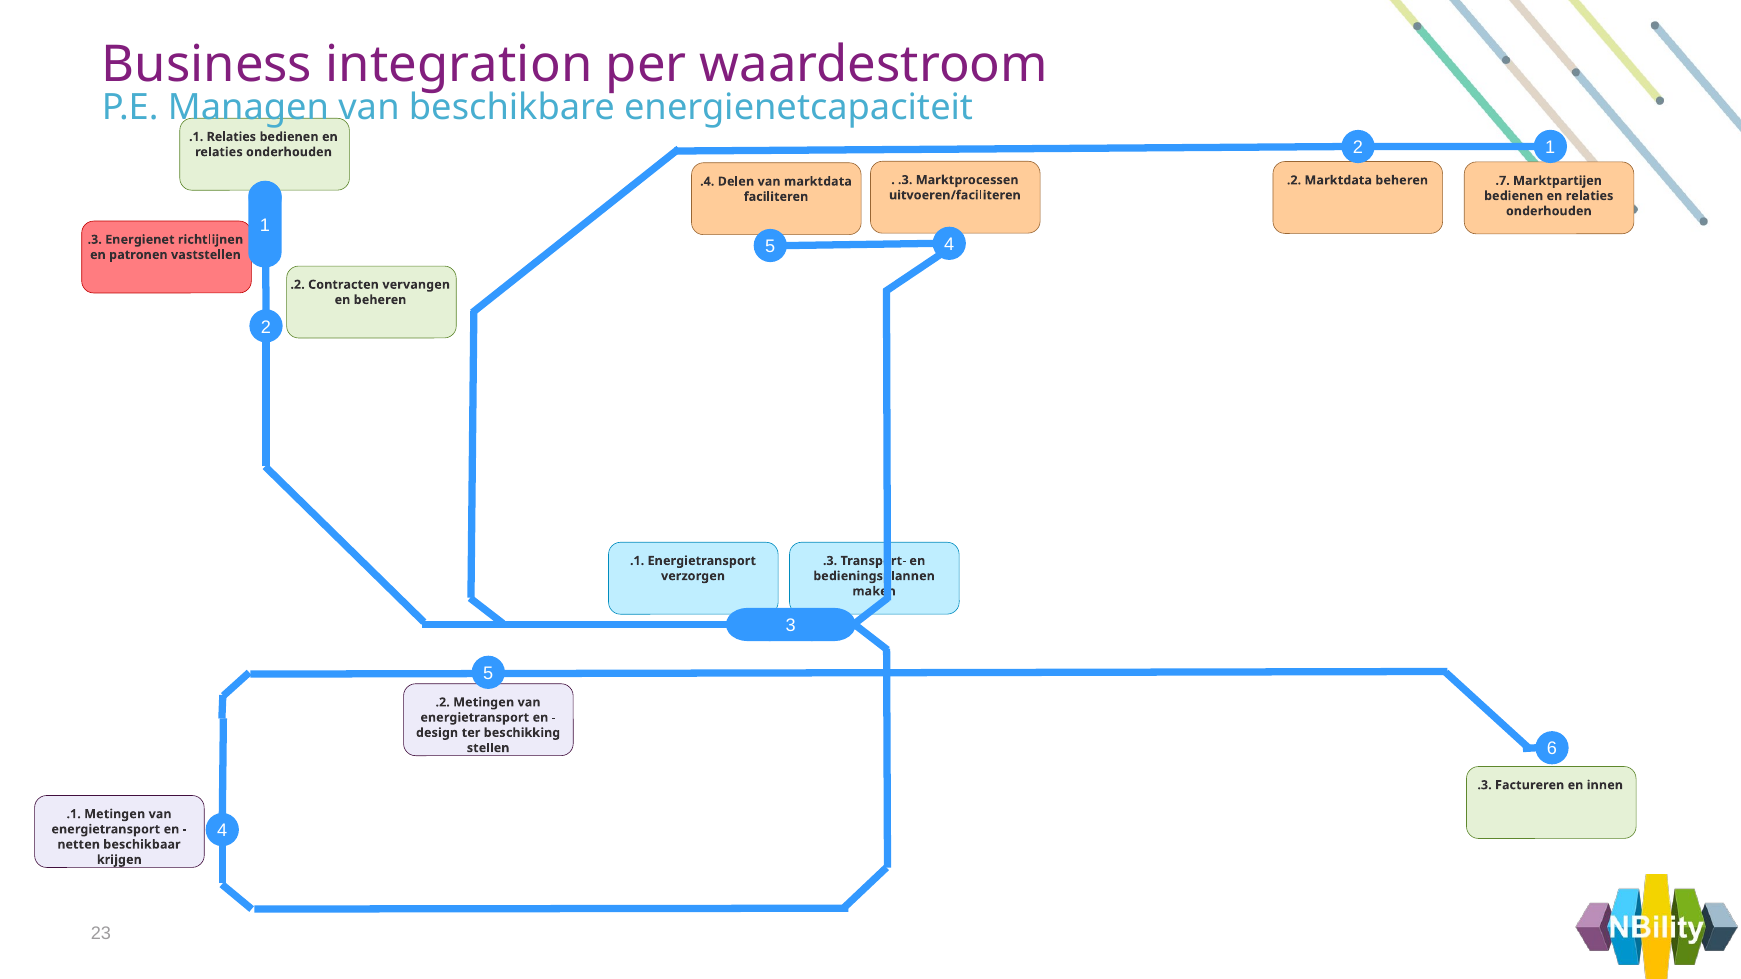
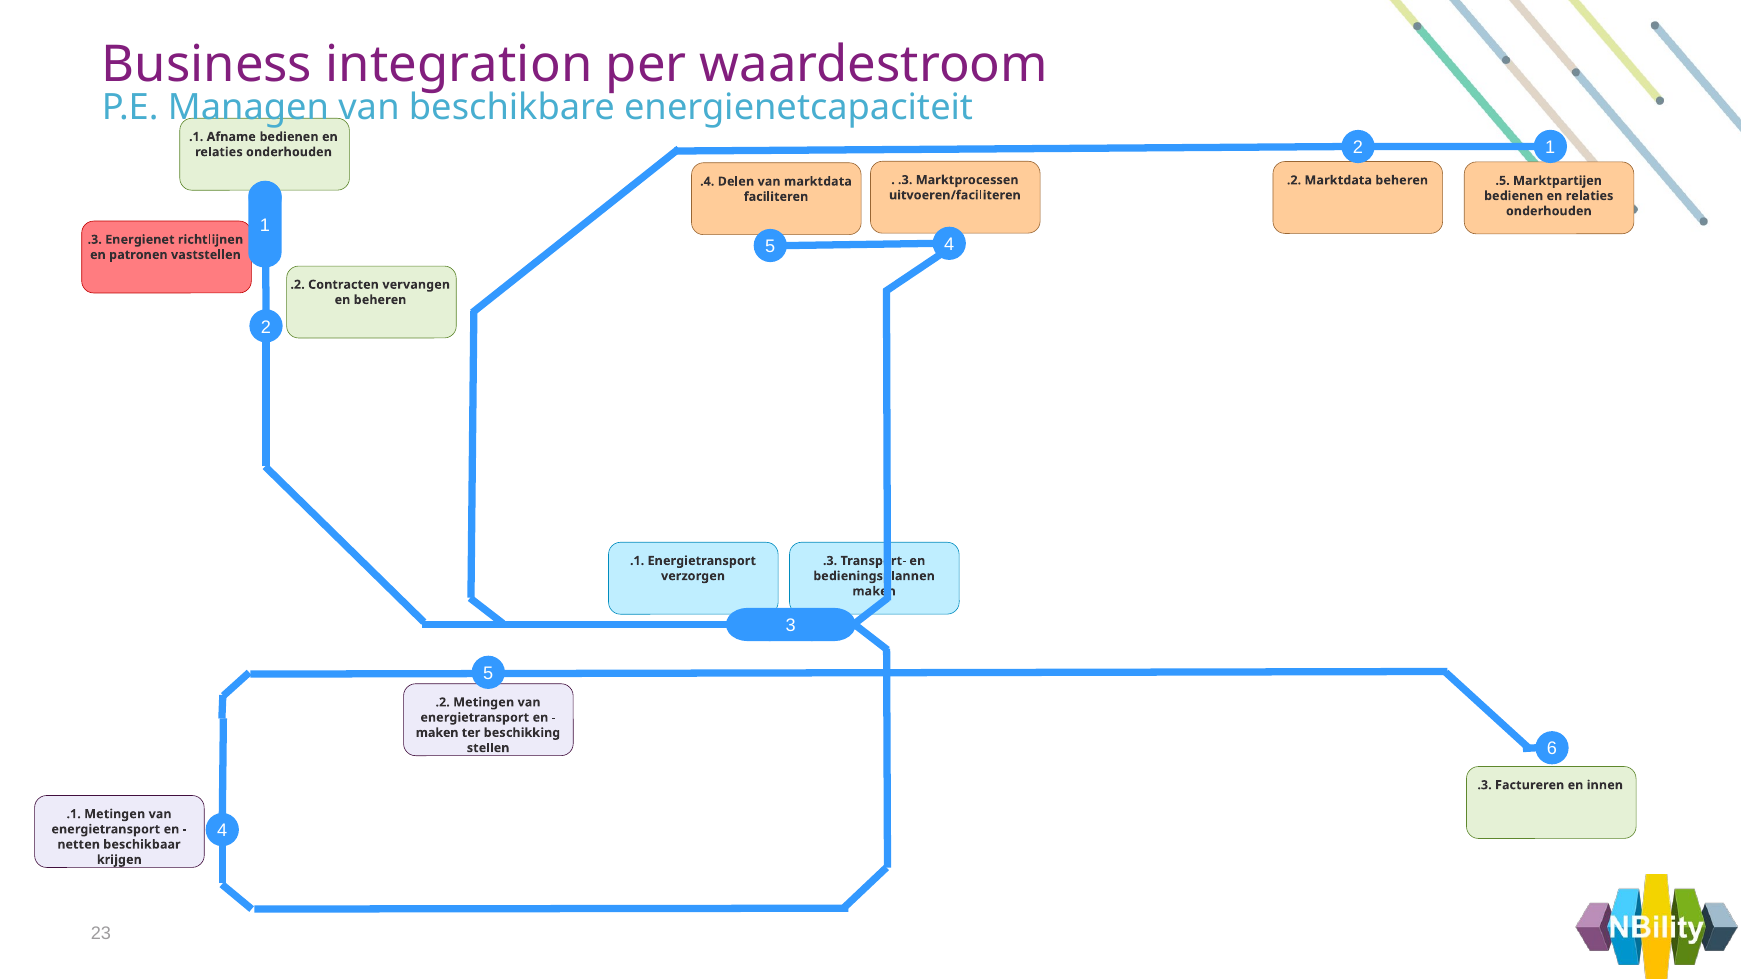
.1 Relaties: Relaties -> Afname
.7: .7 -> .5
design at (437, 733): design -> maken
